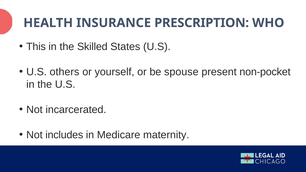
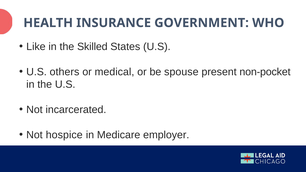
PRESCRIPTION: PRESCRIPTION -> GOVERNMENT
This: This -> Like
yourself: yourself -> medical
includes: includes -> hospice
maternity: maternity -> employer
